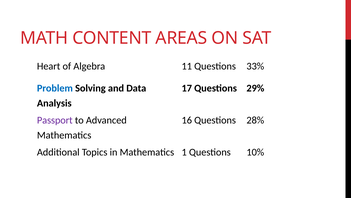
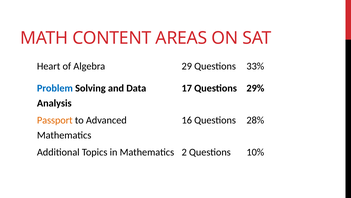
11: 11 -> 29
Passport colour: purple -> orange
1: 1 -> 2
